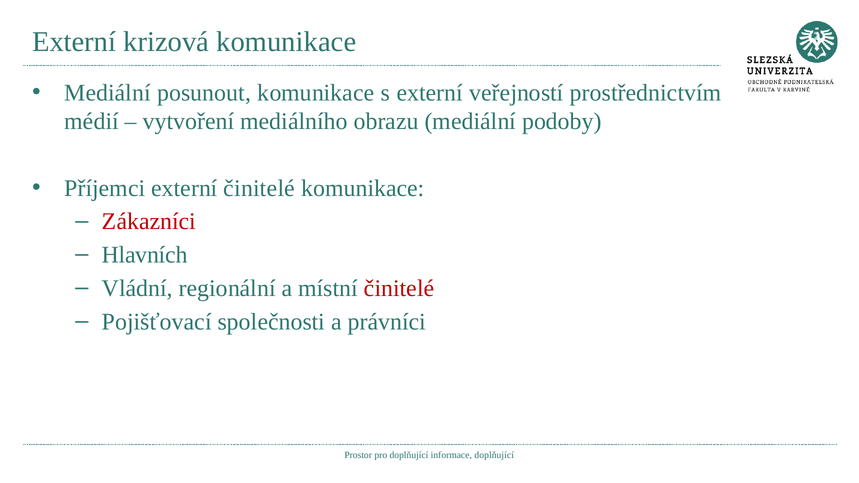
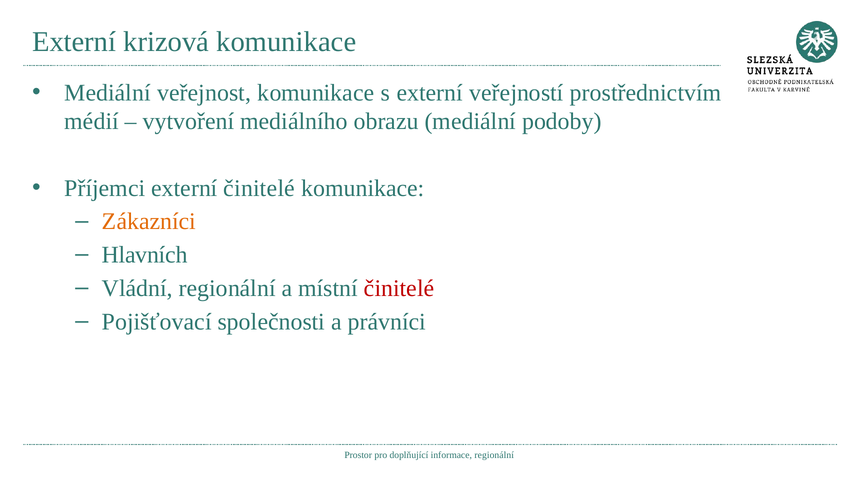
posunout: posunout -> veřejnost
Zákazníci colour: red -> orange
informace doplňující: doplňující -> regionální
